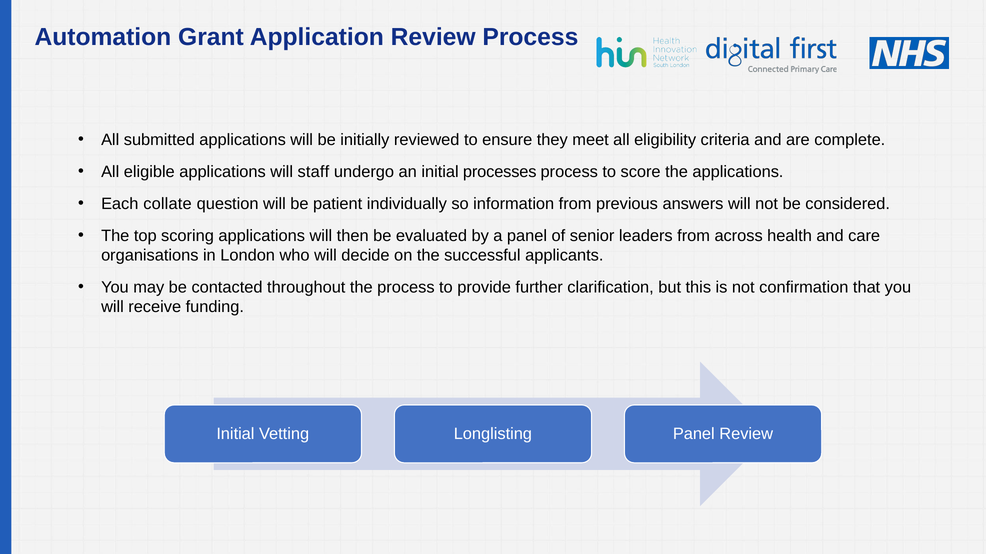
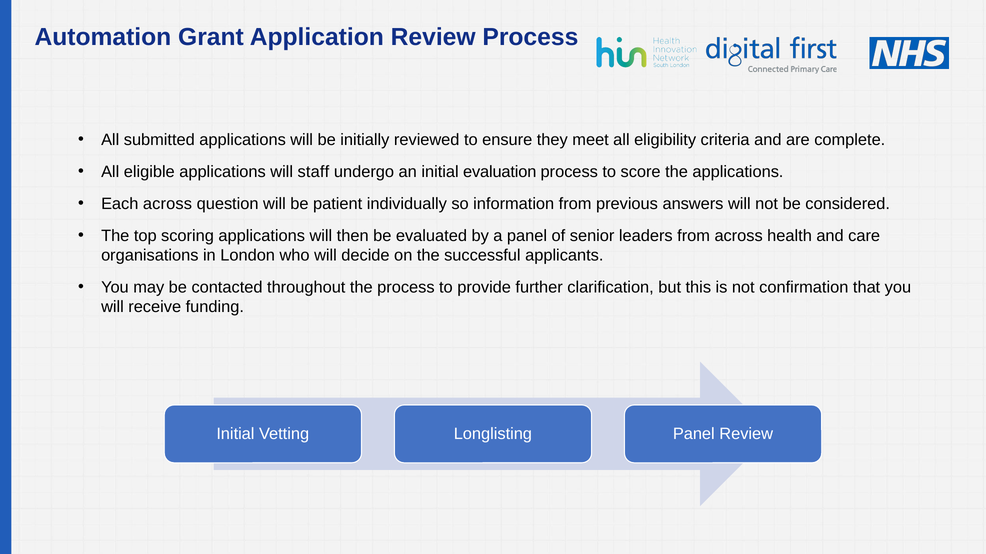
processes: processes -> evaluation
Each collate: collate -> across
